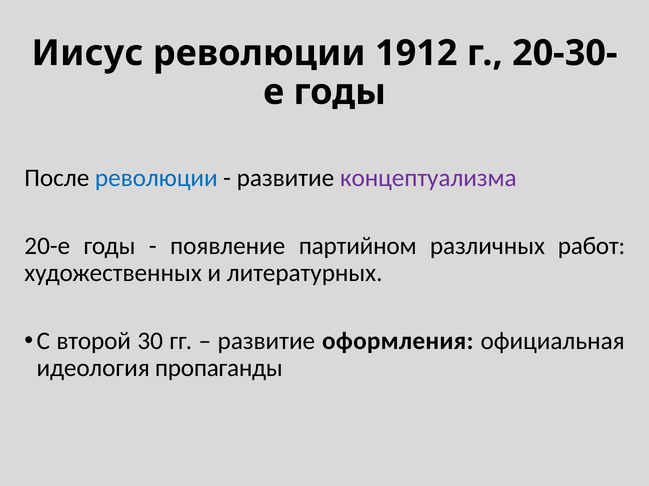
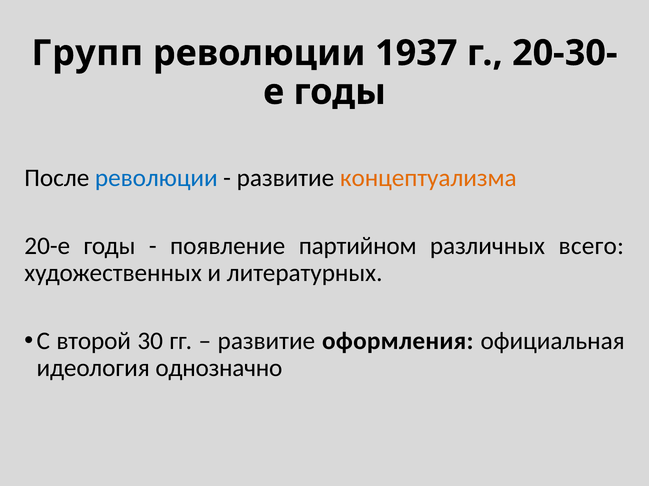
Иисус: Иисус -> Групп
1912: 1912 -> 1937
концептуализма colour: purple -> orange
работ: работ -> всего
пропаганды: пропаганды -> однозначно
